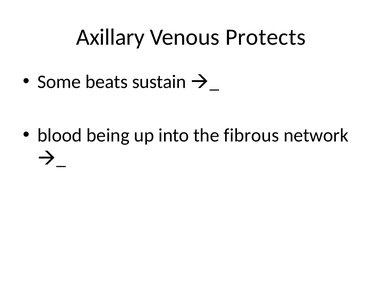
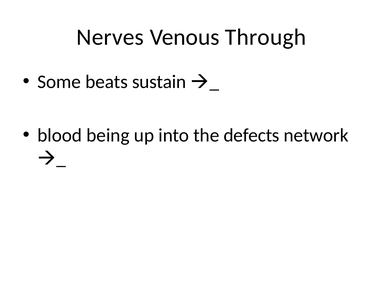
Axillary: Axillary -> Nerves
Protects: Protects -> Through
fibrous: fibrous -> defects
